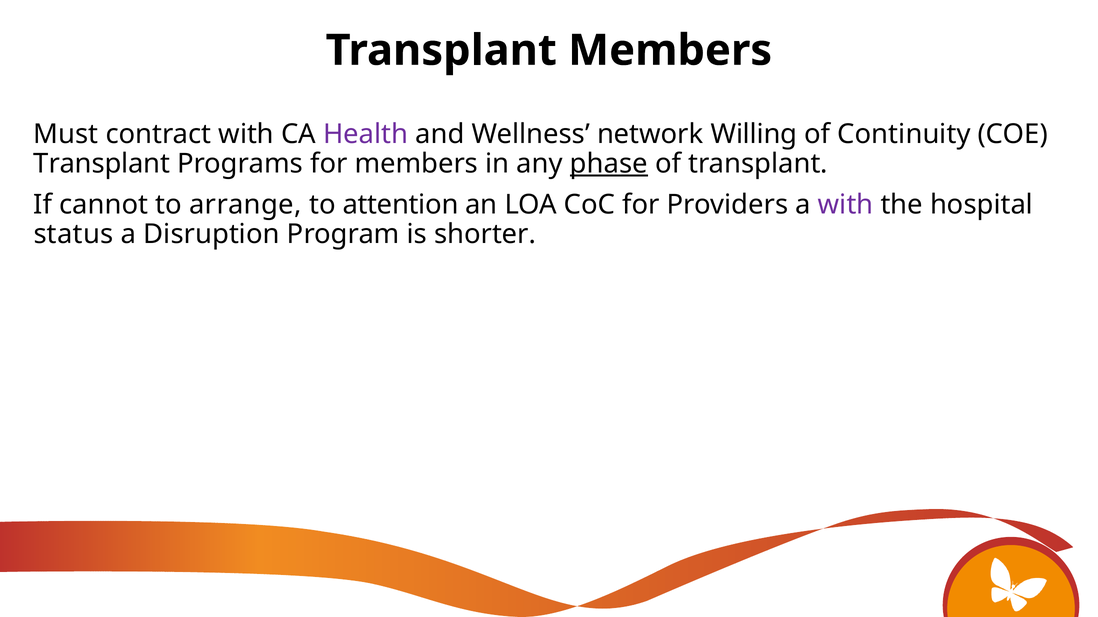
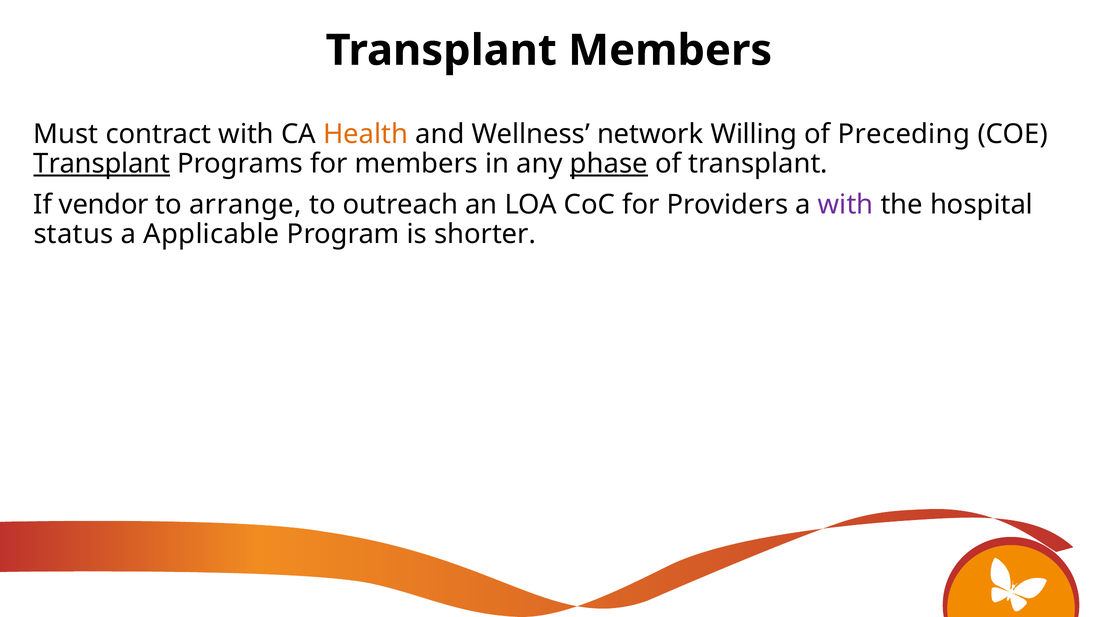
Health colour: purple -> orange
Continuity: Continuity -> Preceding
Transplant at (102, 164) underline: none -> present
cannot: cannot -> vendor
attention: attention -> outreach
Disruption: Disruption -> Applicable
